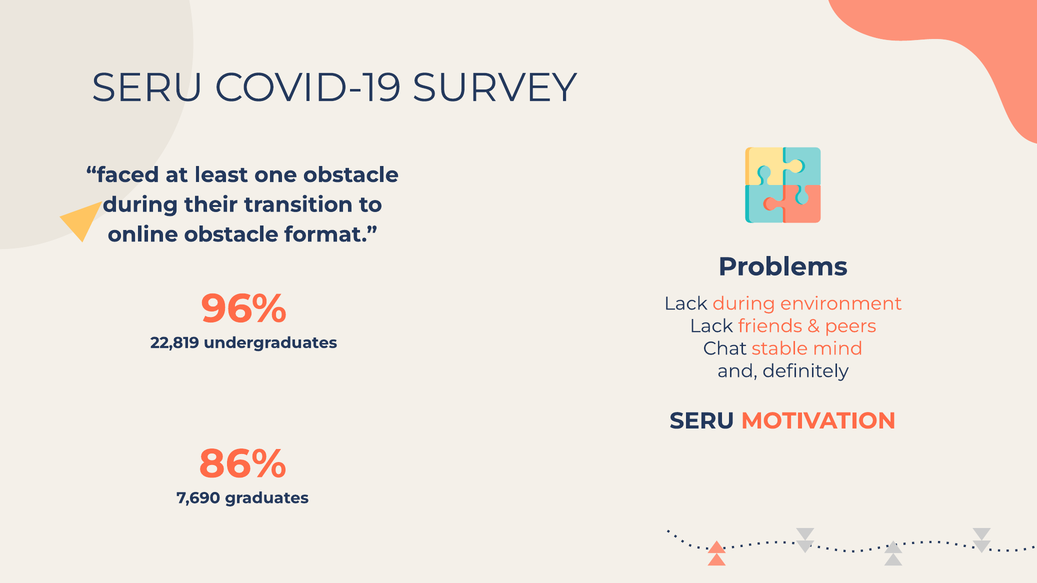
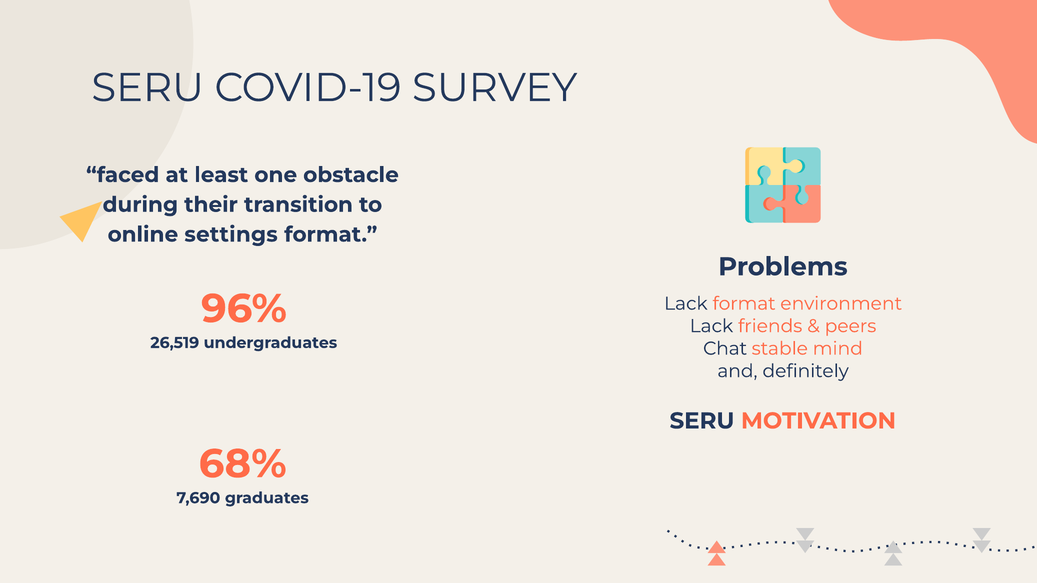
online obstacle: obstacle -> settings
Lack during: during -> format
22,819: 22,819 -> 26,519
86%: 86% -> 68%
